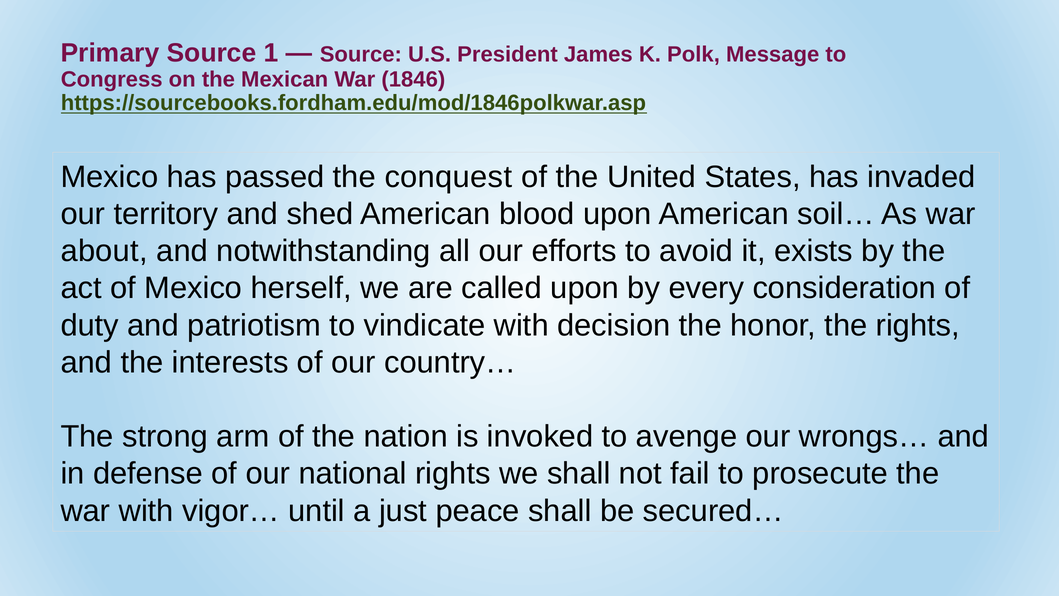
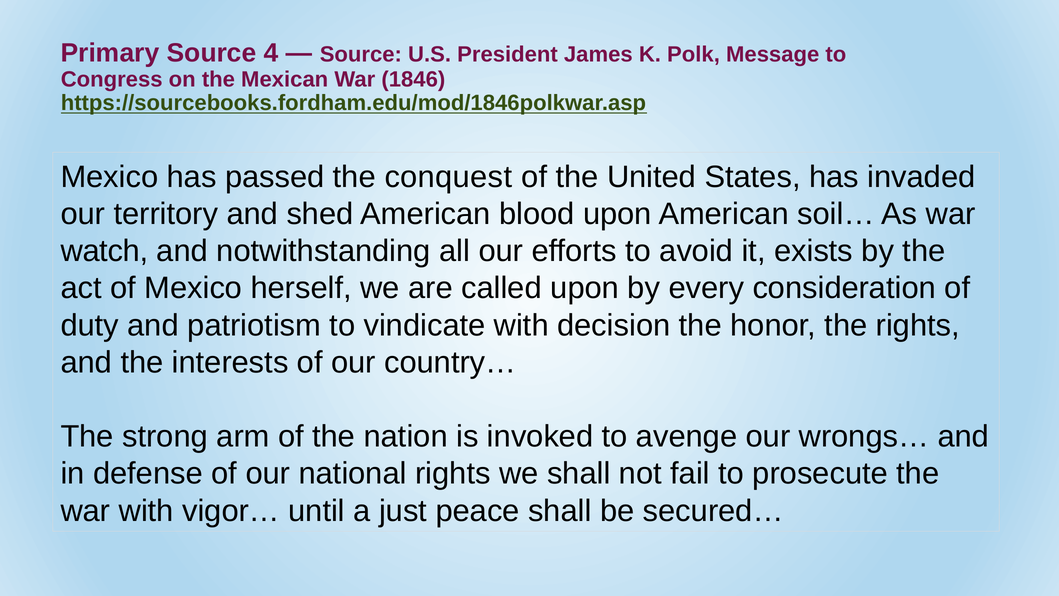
1: 1 -> 4
about: about -> watch
